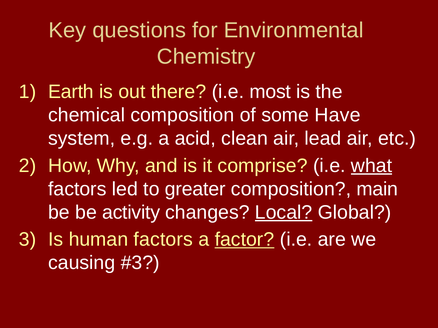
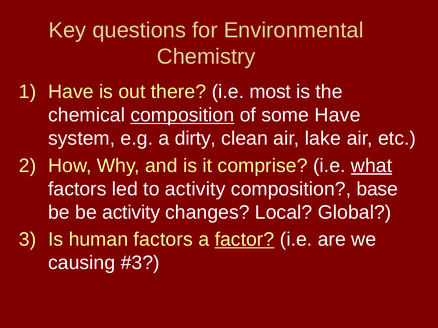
Earth at (71, 92): Earth -> Have
composition at (182, 115) underline: none -> present
acid: acid -> dirty
lead: lead -> lake
to greater: greater -> activity
main: main -> base
Local underline: present -> none
